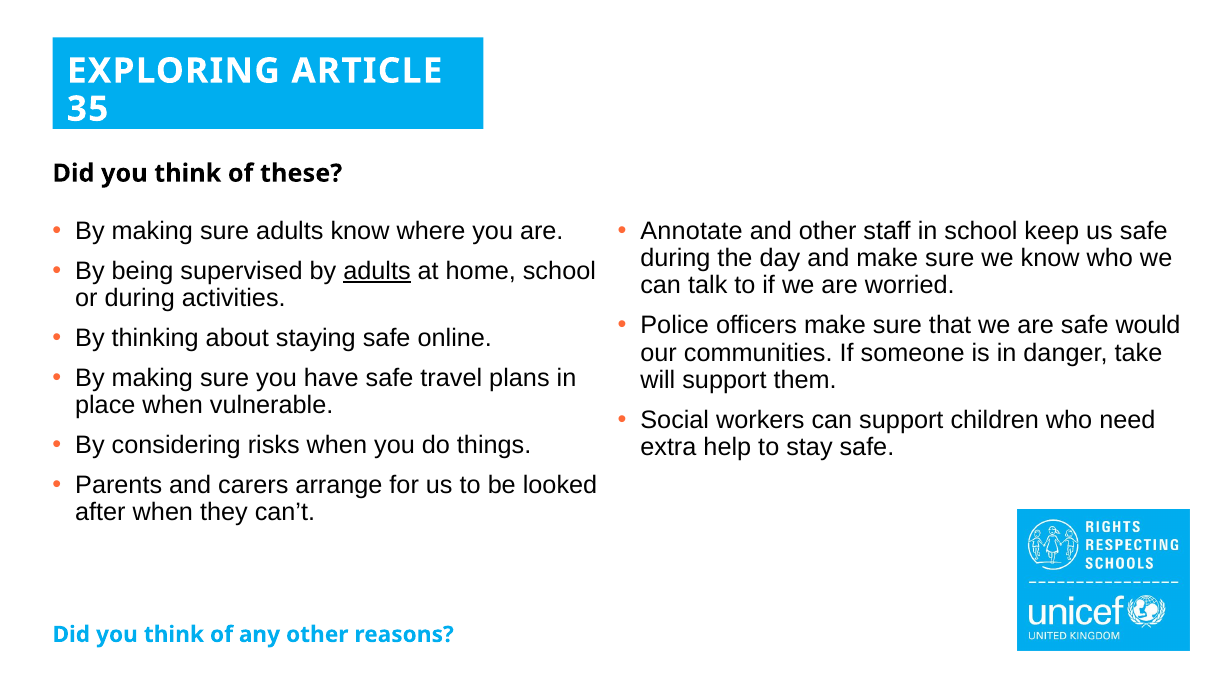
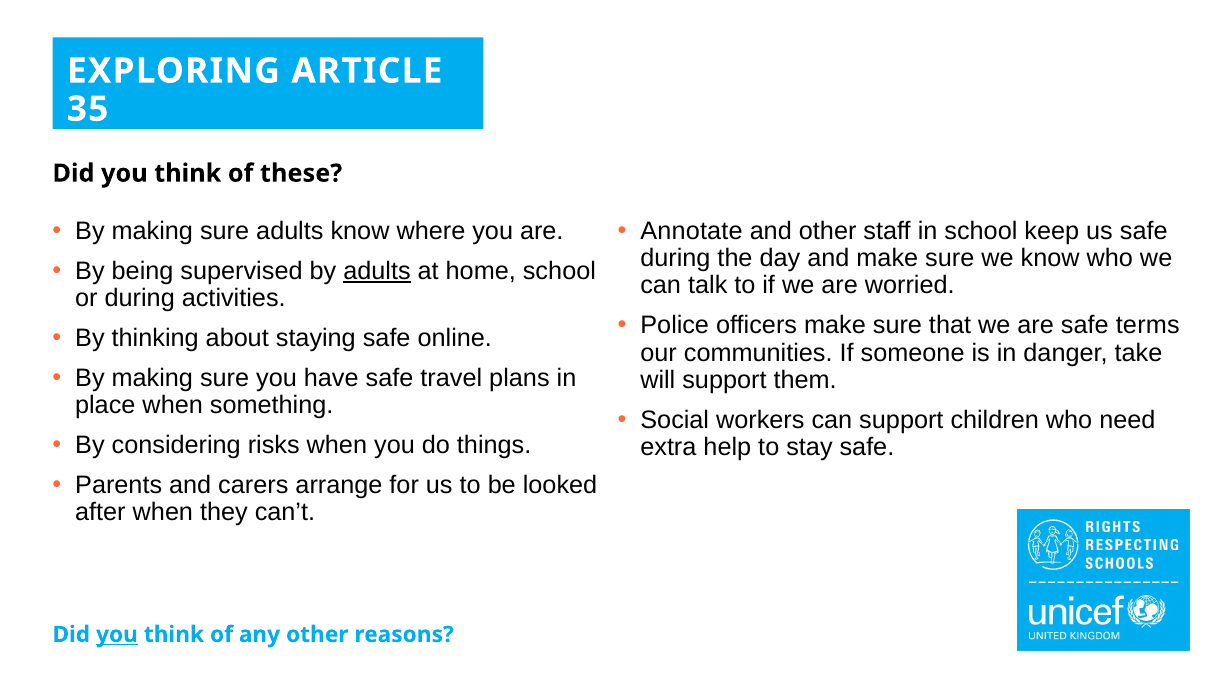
would: would -> terms
vulnerable: vulnerable -> something
you at (117, 635) underline: none -> present
